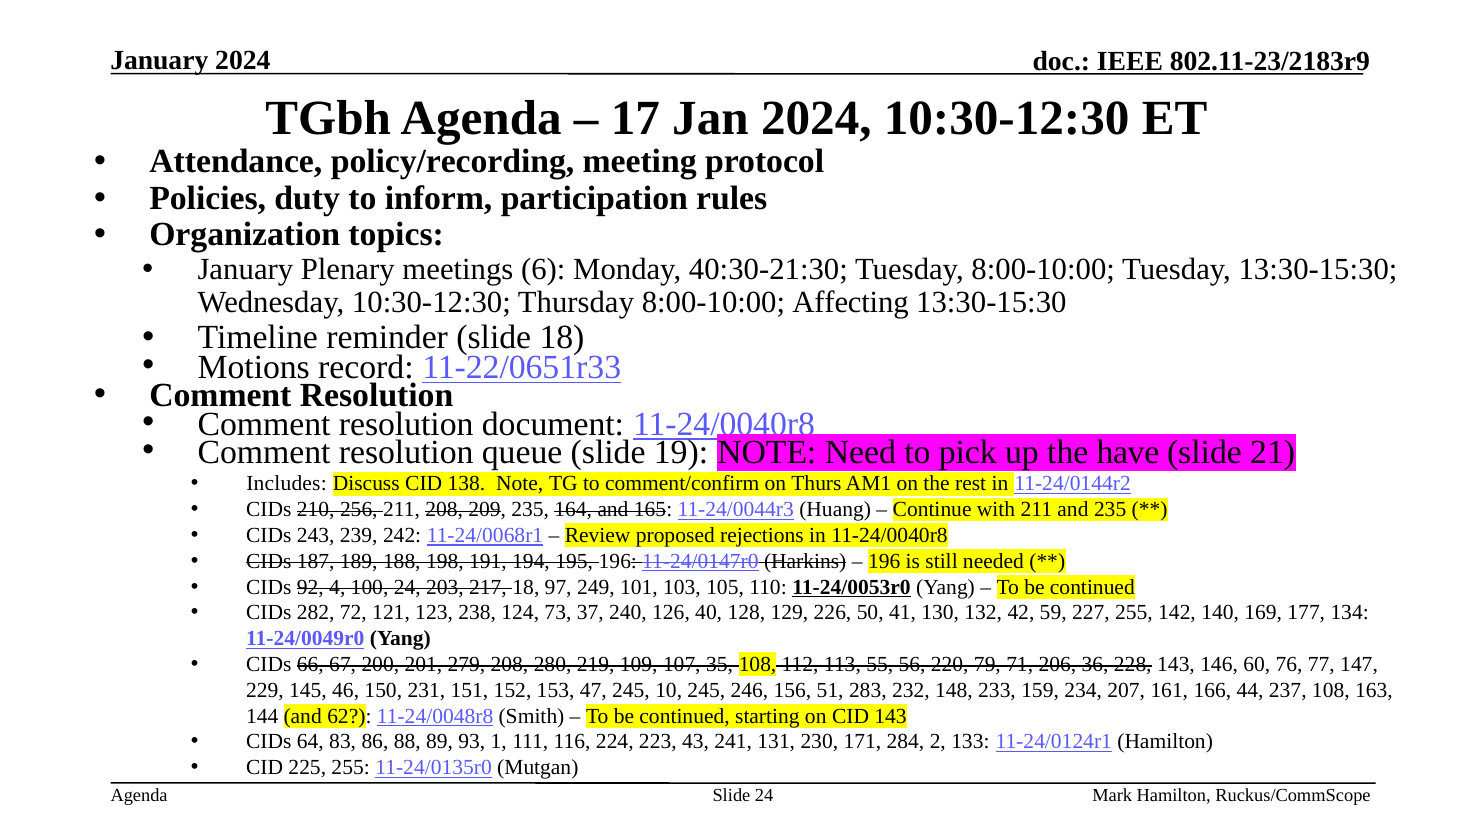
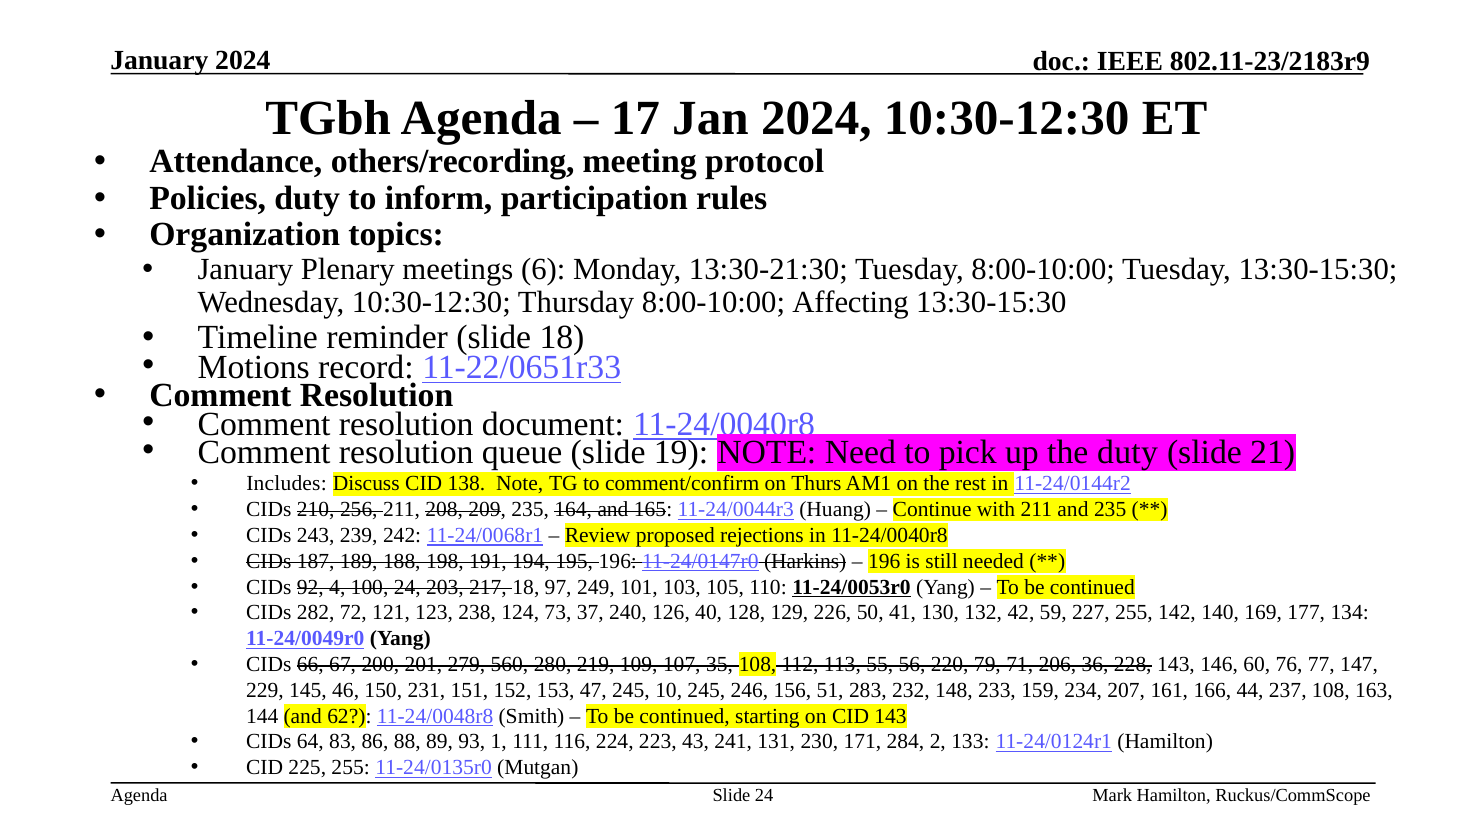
policy/recording: policy/recording -> others/recording
40:30-21:30: 40:30-21:30 -> 13:30-21:30
the have: have -> duty
279 208: 208 -> 560
